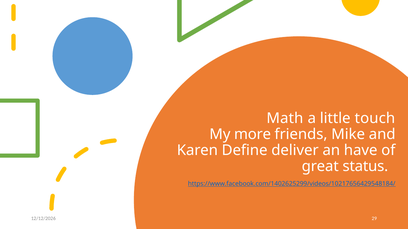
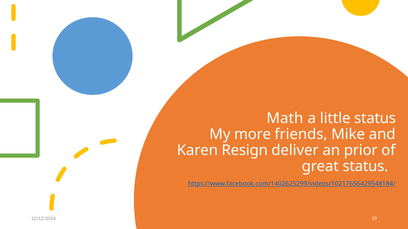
little touch: touch -> status
Define: Define -> Resign
have: have -> prior
